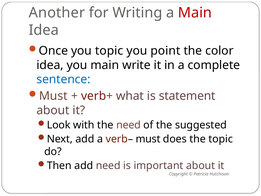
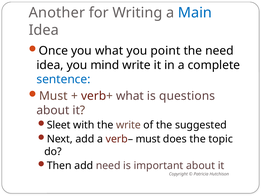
Main at (195, 13) colour: red -> blue
you topic: topic -> what
the color: color -> need
you main: main -> mind
statement: statement -> questions
Look: Look -> Sleet
the need: need -> write
